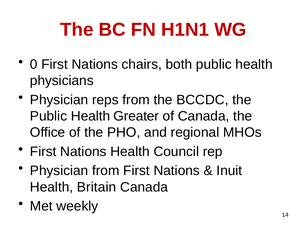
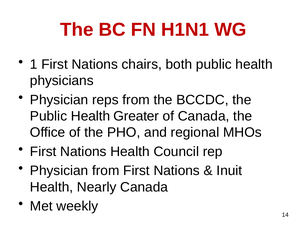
0: 0 -> 1
Britain: Britain -> Nearly
